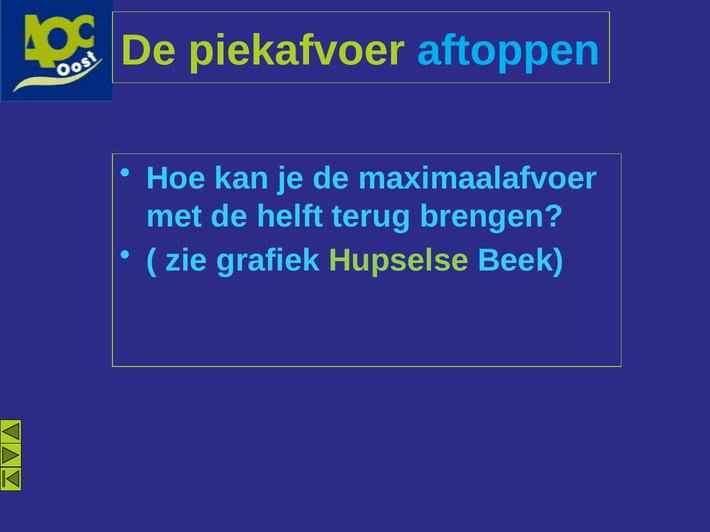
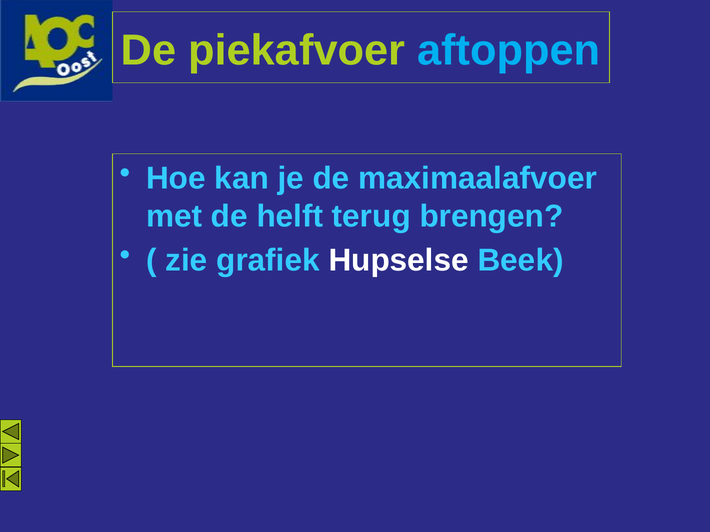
Hupselse colour: light green -> white
